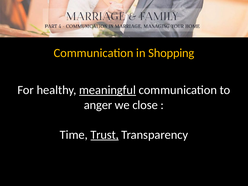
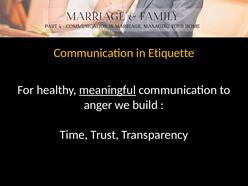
Shopping: Shopping -> Etiquette
close: close -> build
Trust underline: present -> none
